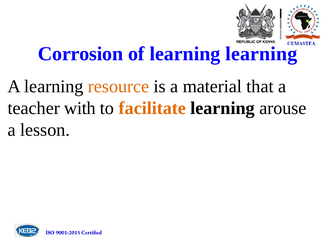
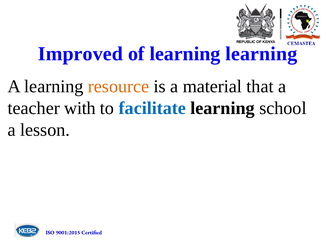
Corrosion: Corrosion -> Improved
facilitate colour: orange -> blue
arouse: arouse -> school
